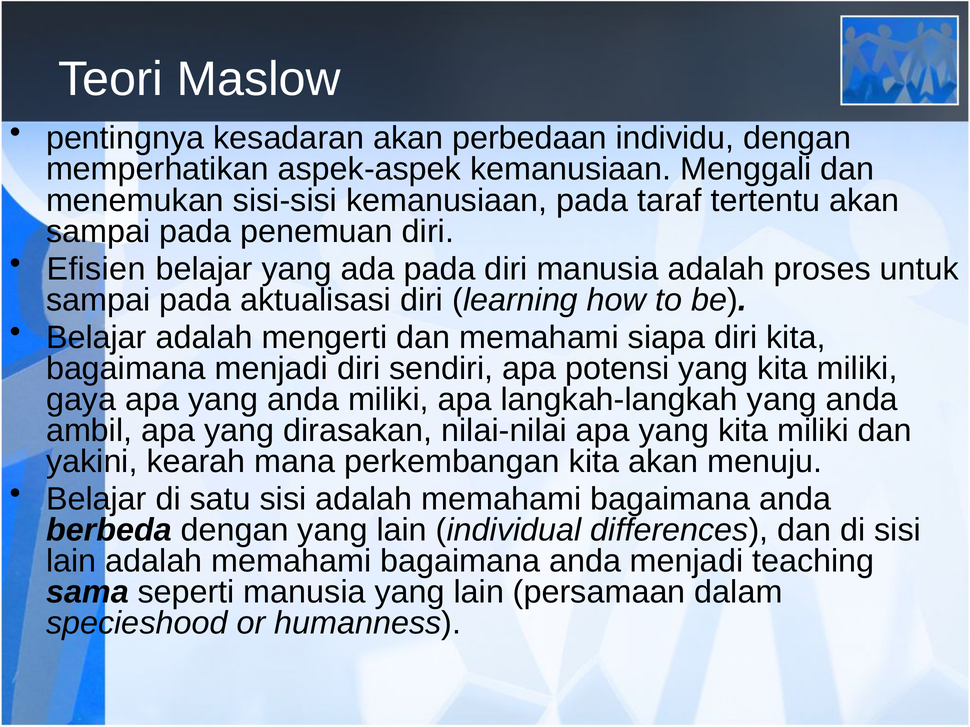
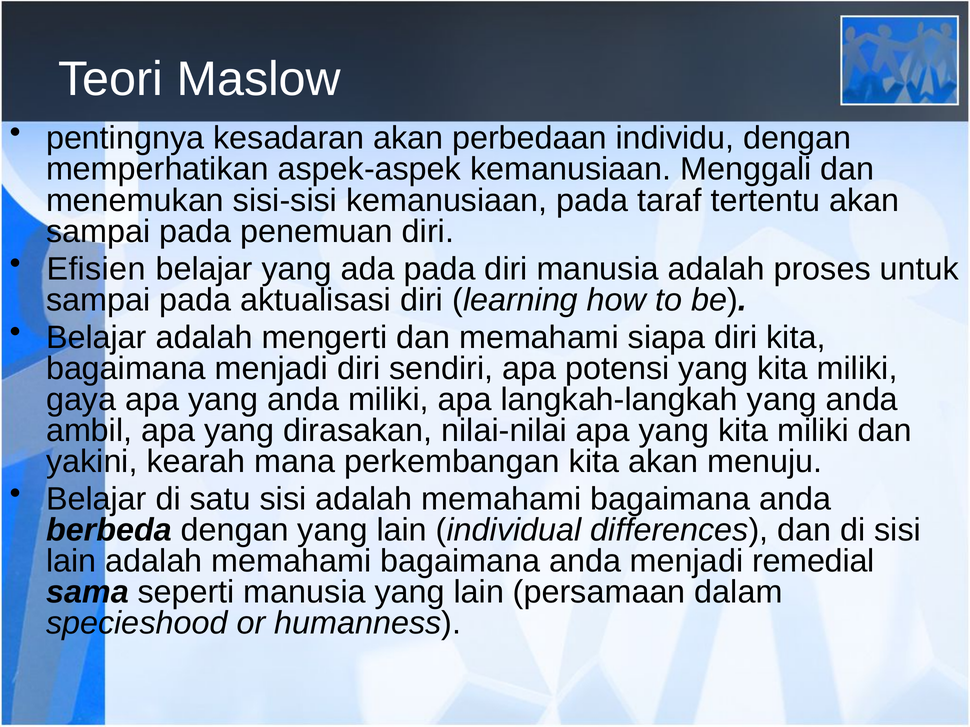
teaching: teaching -> remedial
